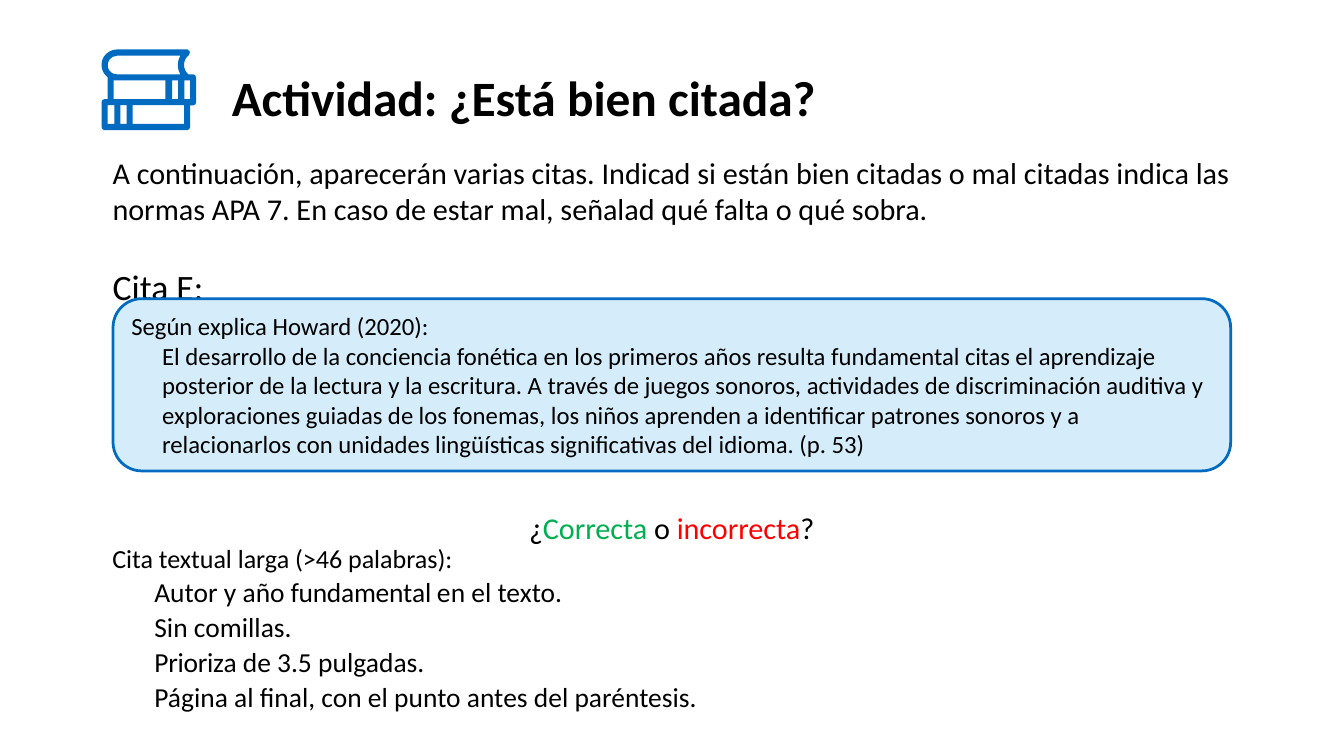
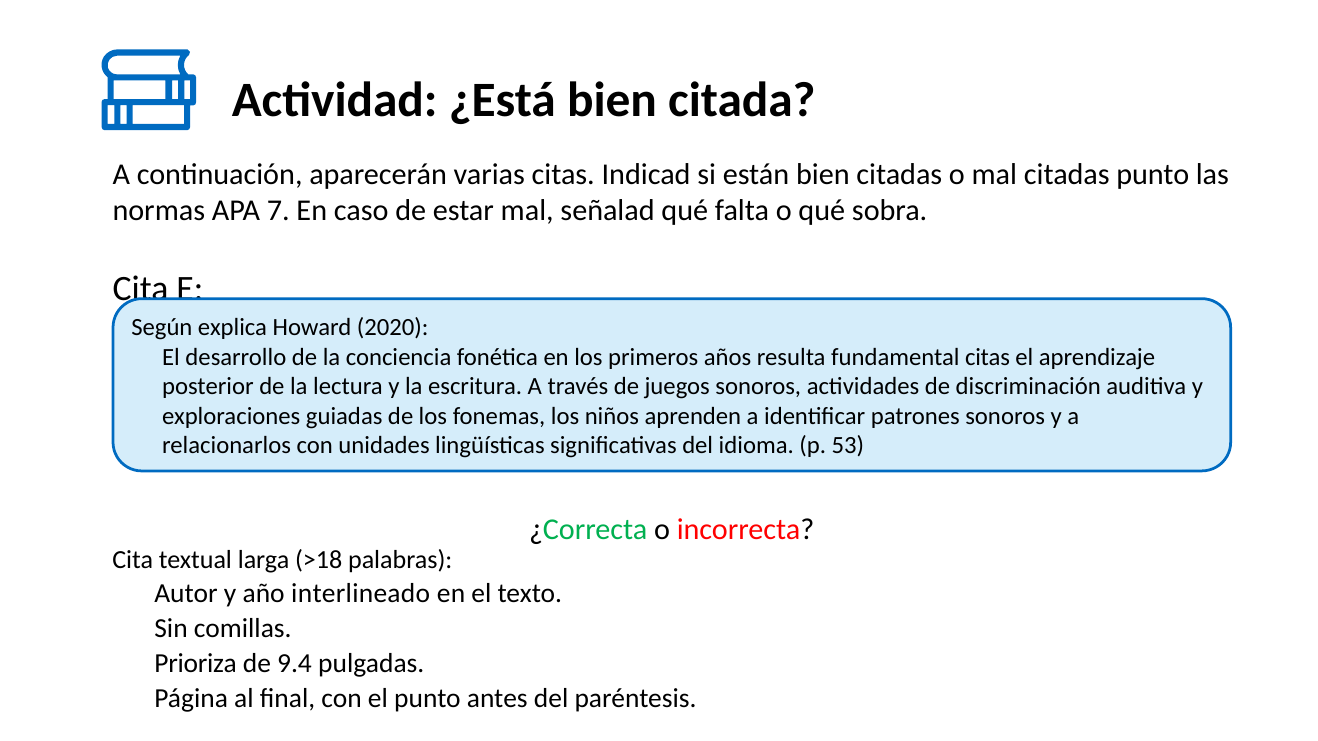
citadas indica: indica -> punto
>46: >46 -> >18
año fundamental: fundamental -> interlineado
3.5: 3.5 -> 9.4
